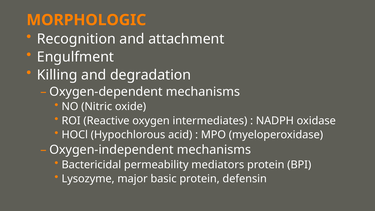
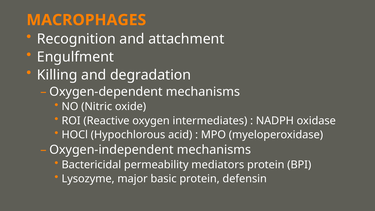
MORPHOLOGIC: MORPHOLOGIC -> MACROPHAGES
